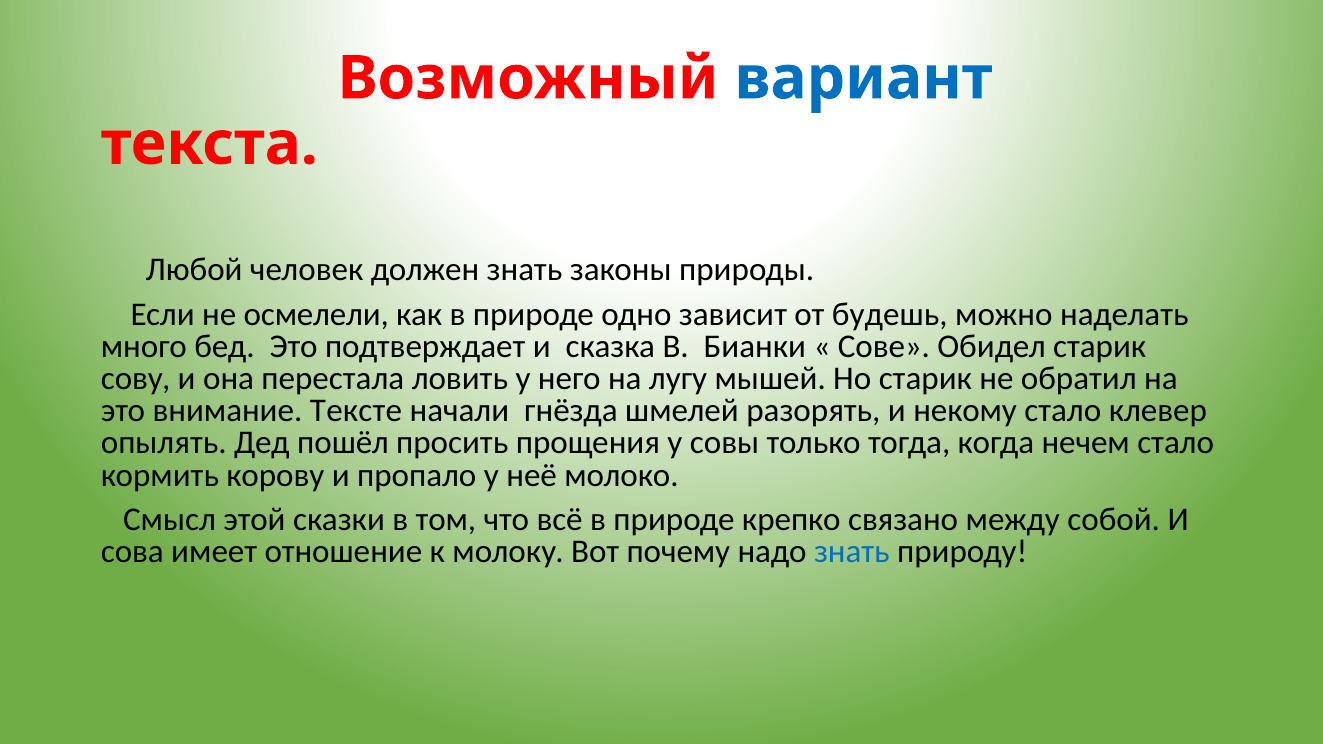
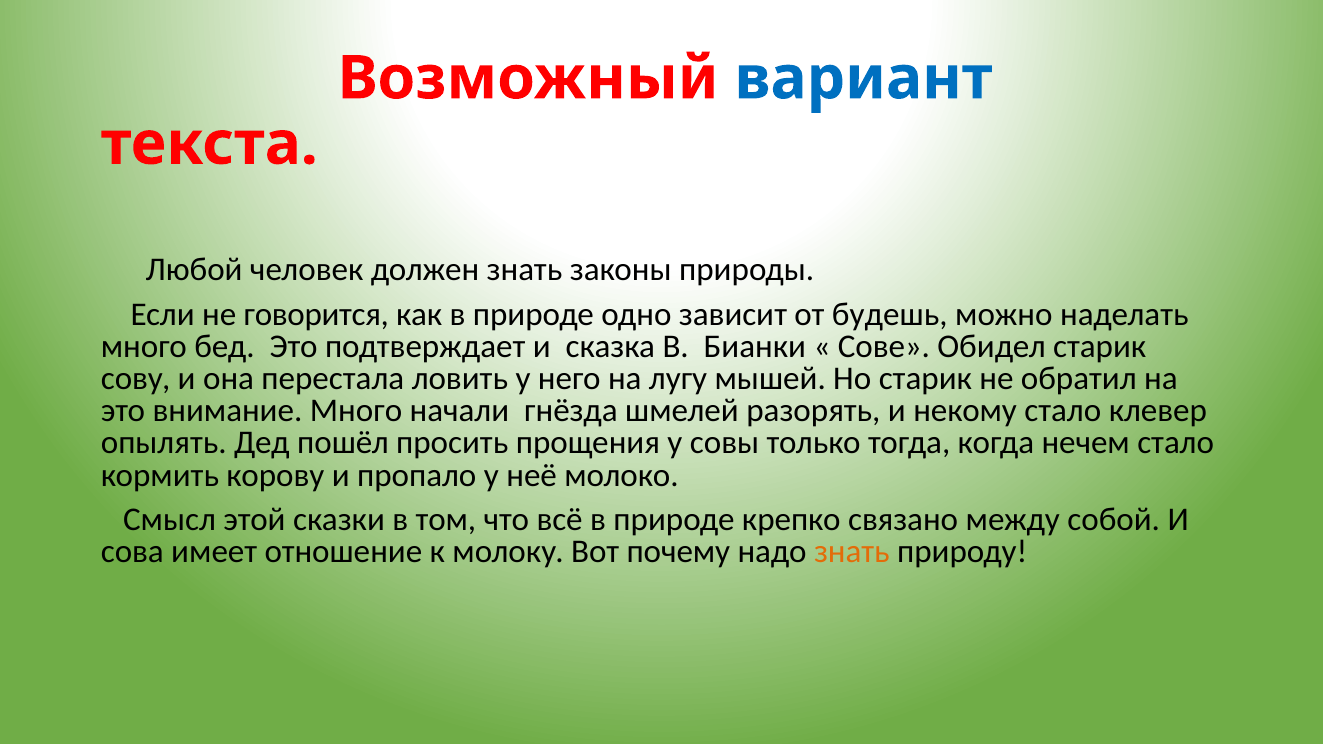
осмелели: осмелели -> говорится
внимание Тексте: Тексте -> Много
знать at (852, 552) colour: blue -> orange
